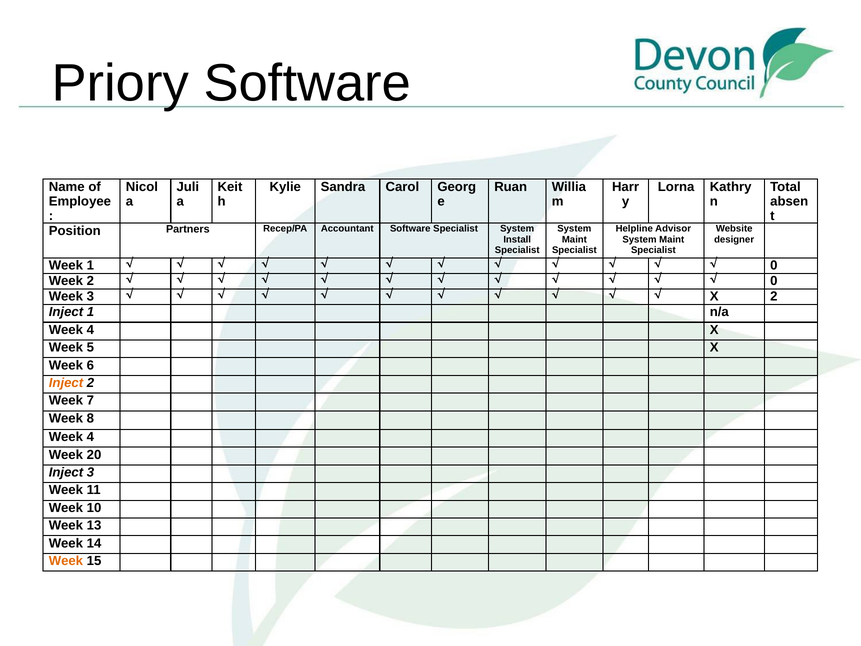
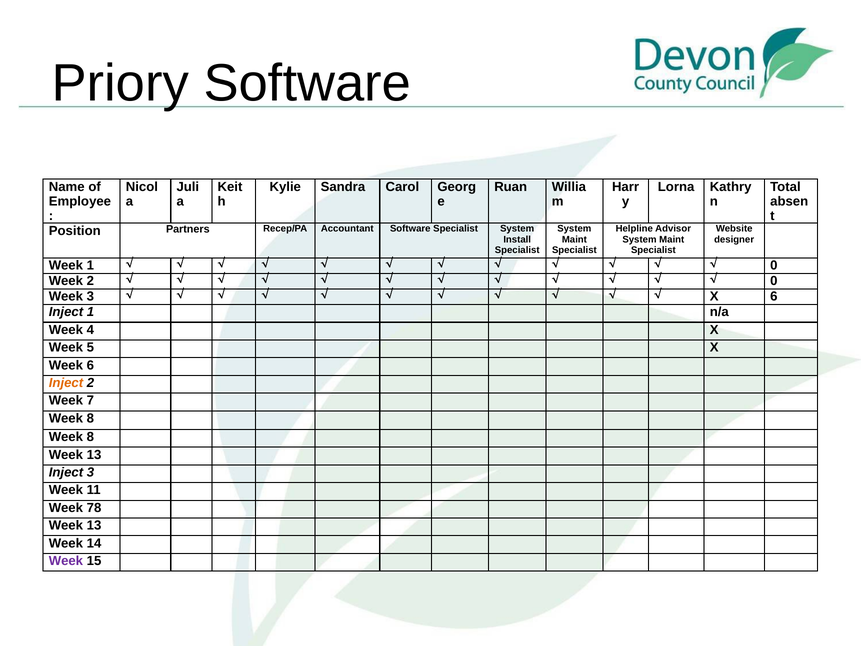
X 2: 2 -> 6
4 at (90, 437): 4 -> 8
20 at (94, 455): 20 -> 13
10: 10 -> 78
Week at (66, 561) colour: orange -> purple
